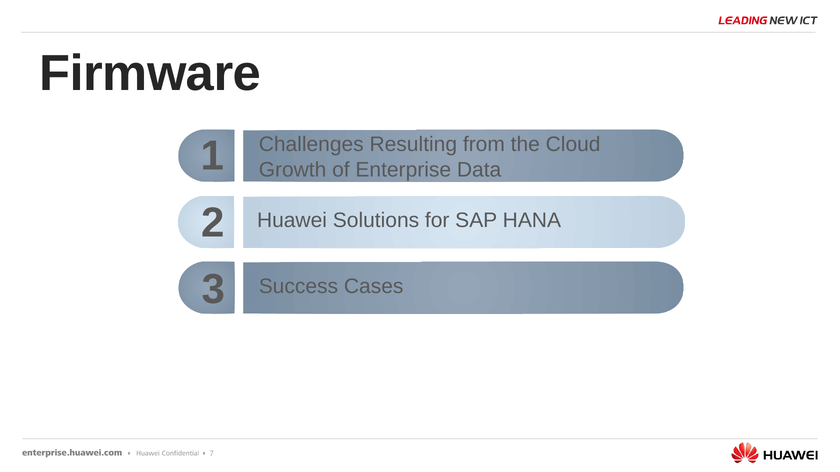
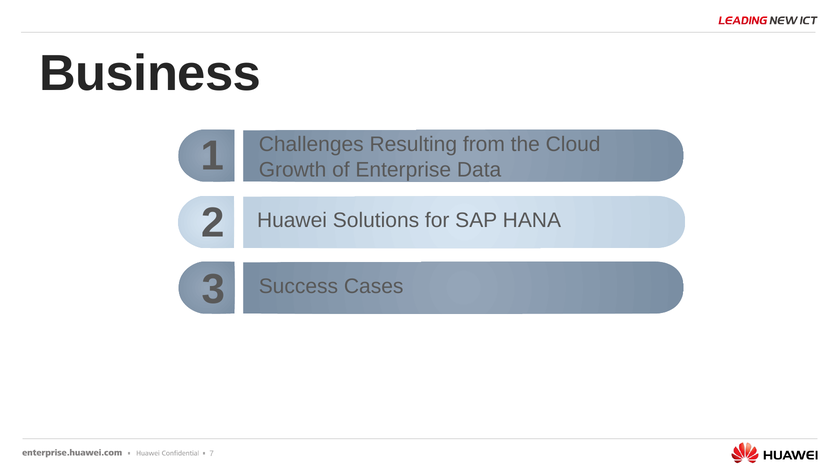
Firmware: Firmware -> Business
